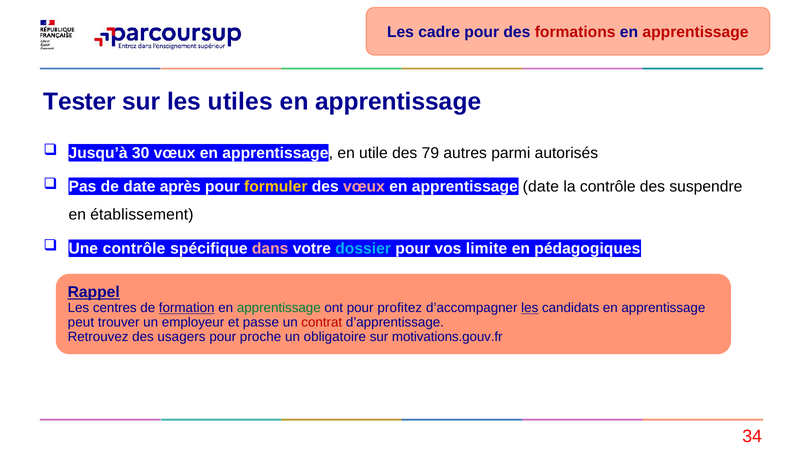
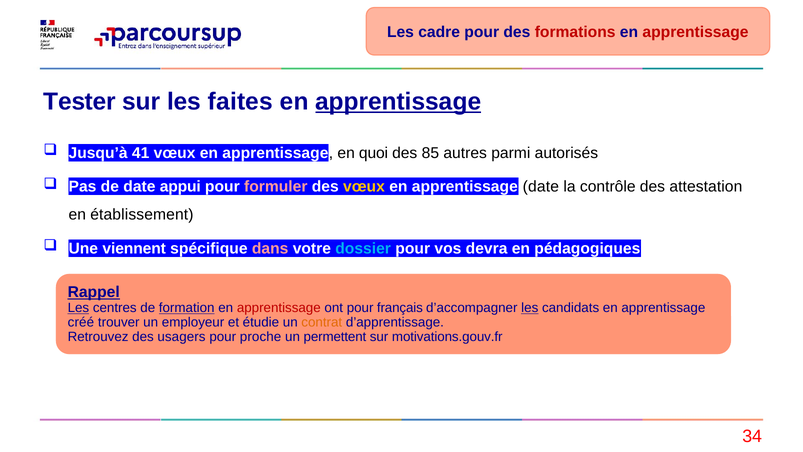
utiles: utiles -> faites
apprentissage at (398, 102) underline: none -> present
30: 30 -> 41
utile: utile -> quoi
79: 79 -> 85
après: après -> appui
formuler colour: yellow -> pink
vœux at (364, 186) colour: pink -> yellow
suspendre: suspendre -> attestation
Une contrôle: contrôle -> viennent
limite: limite -> devra
Les at (78, 308) underline: none -> present
apprentissage at (279, 308) colour: green -> red
profitez: profitez -> français
peut: peut -> créé
passe: passe -> étudie
contrat colour: red -> orange
obligatoire: obligatoire -> permettent
